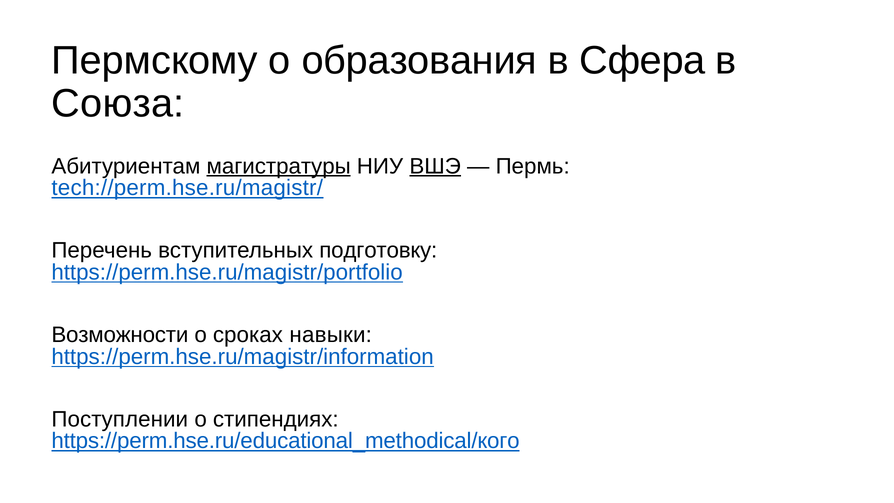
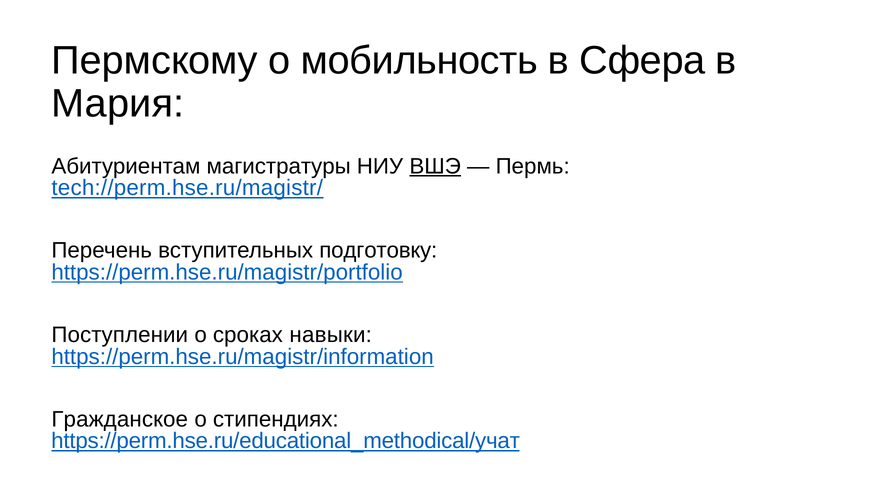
образования: образования -> мобильность
Союза: Союза -> Мария
магистратуры underline: present -> none
Возможности: Возможности -> Поступлении
Поступлении: Поступлении -> Гражданское
https://perm.hse.ru/educational_methodical/кого: https://perm.hse.ru/educational_methodical/кого -> https://perm.hse.ru/educational_methodical/учат
